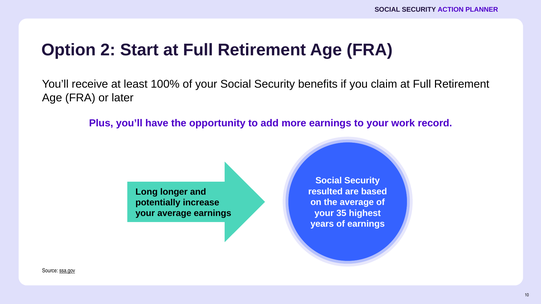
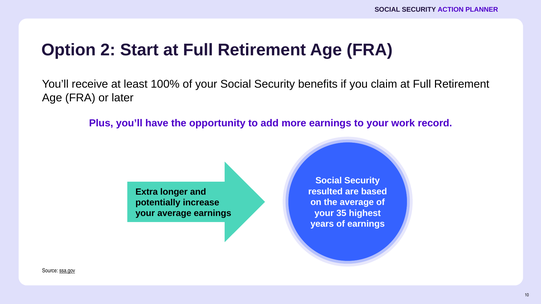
Long: Long -> Extra
